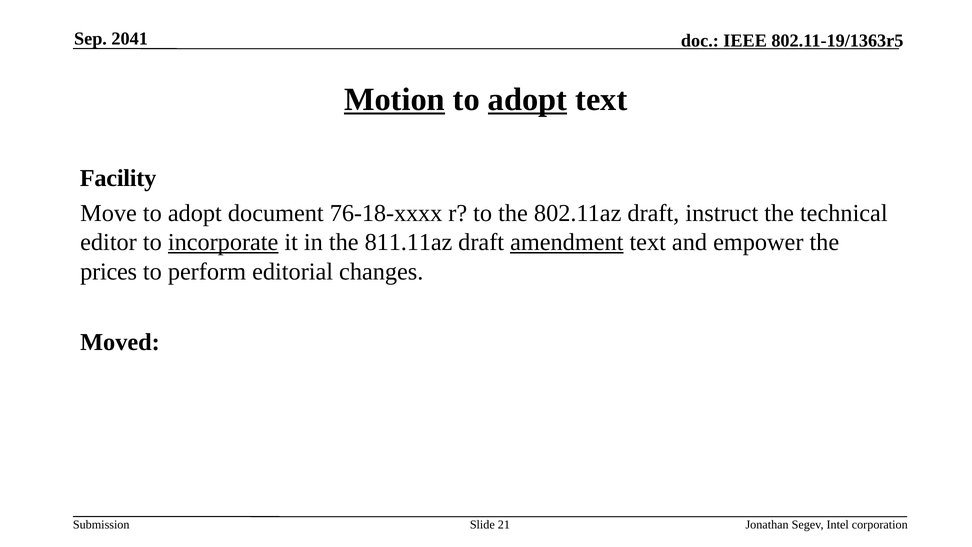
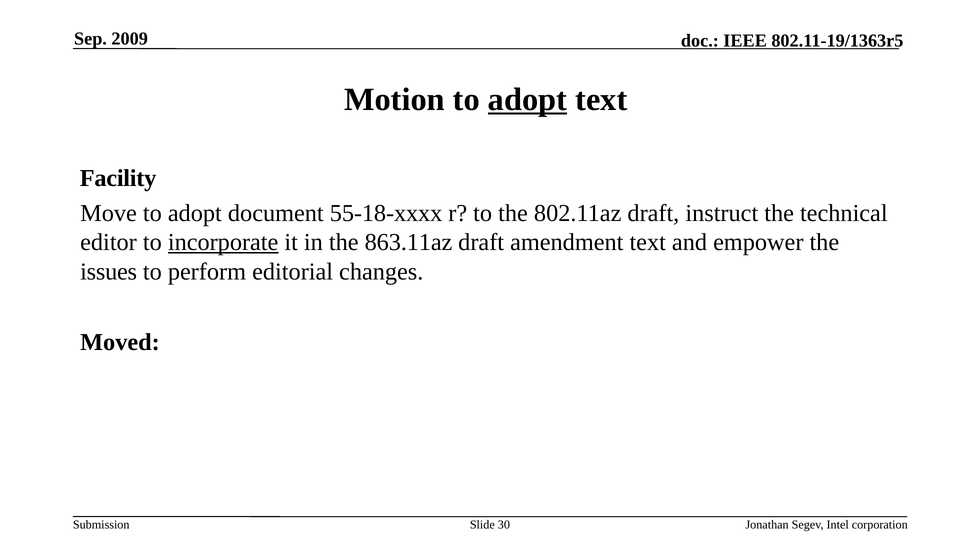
2041: 2041 -> 2009
Motion underline: present -> none
76-18-xxxx: 76-18-xxxx -> 55-18-xxxx
811.11az: 811.11az -> 863.11az
amendment underline: present -> none
prices: prices -> issues
21: 21 -> 30
